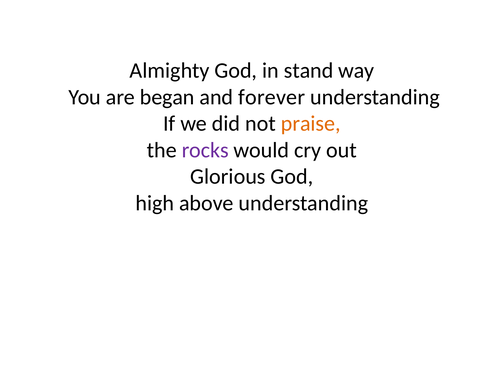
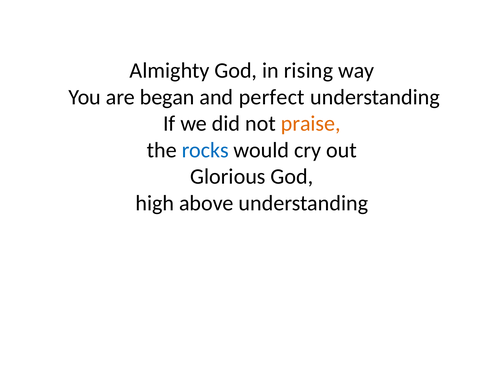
stand: stand -> rising
forever: forever -> perfect
rocks colour: purple -> blue
